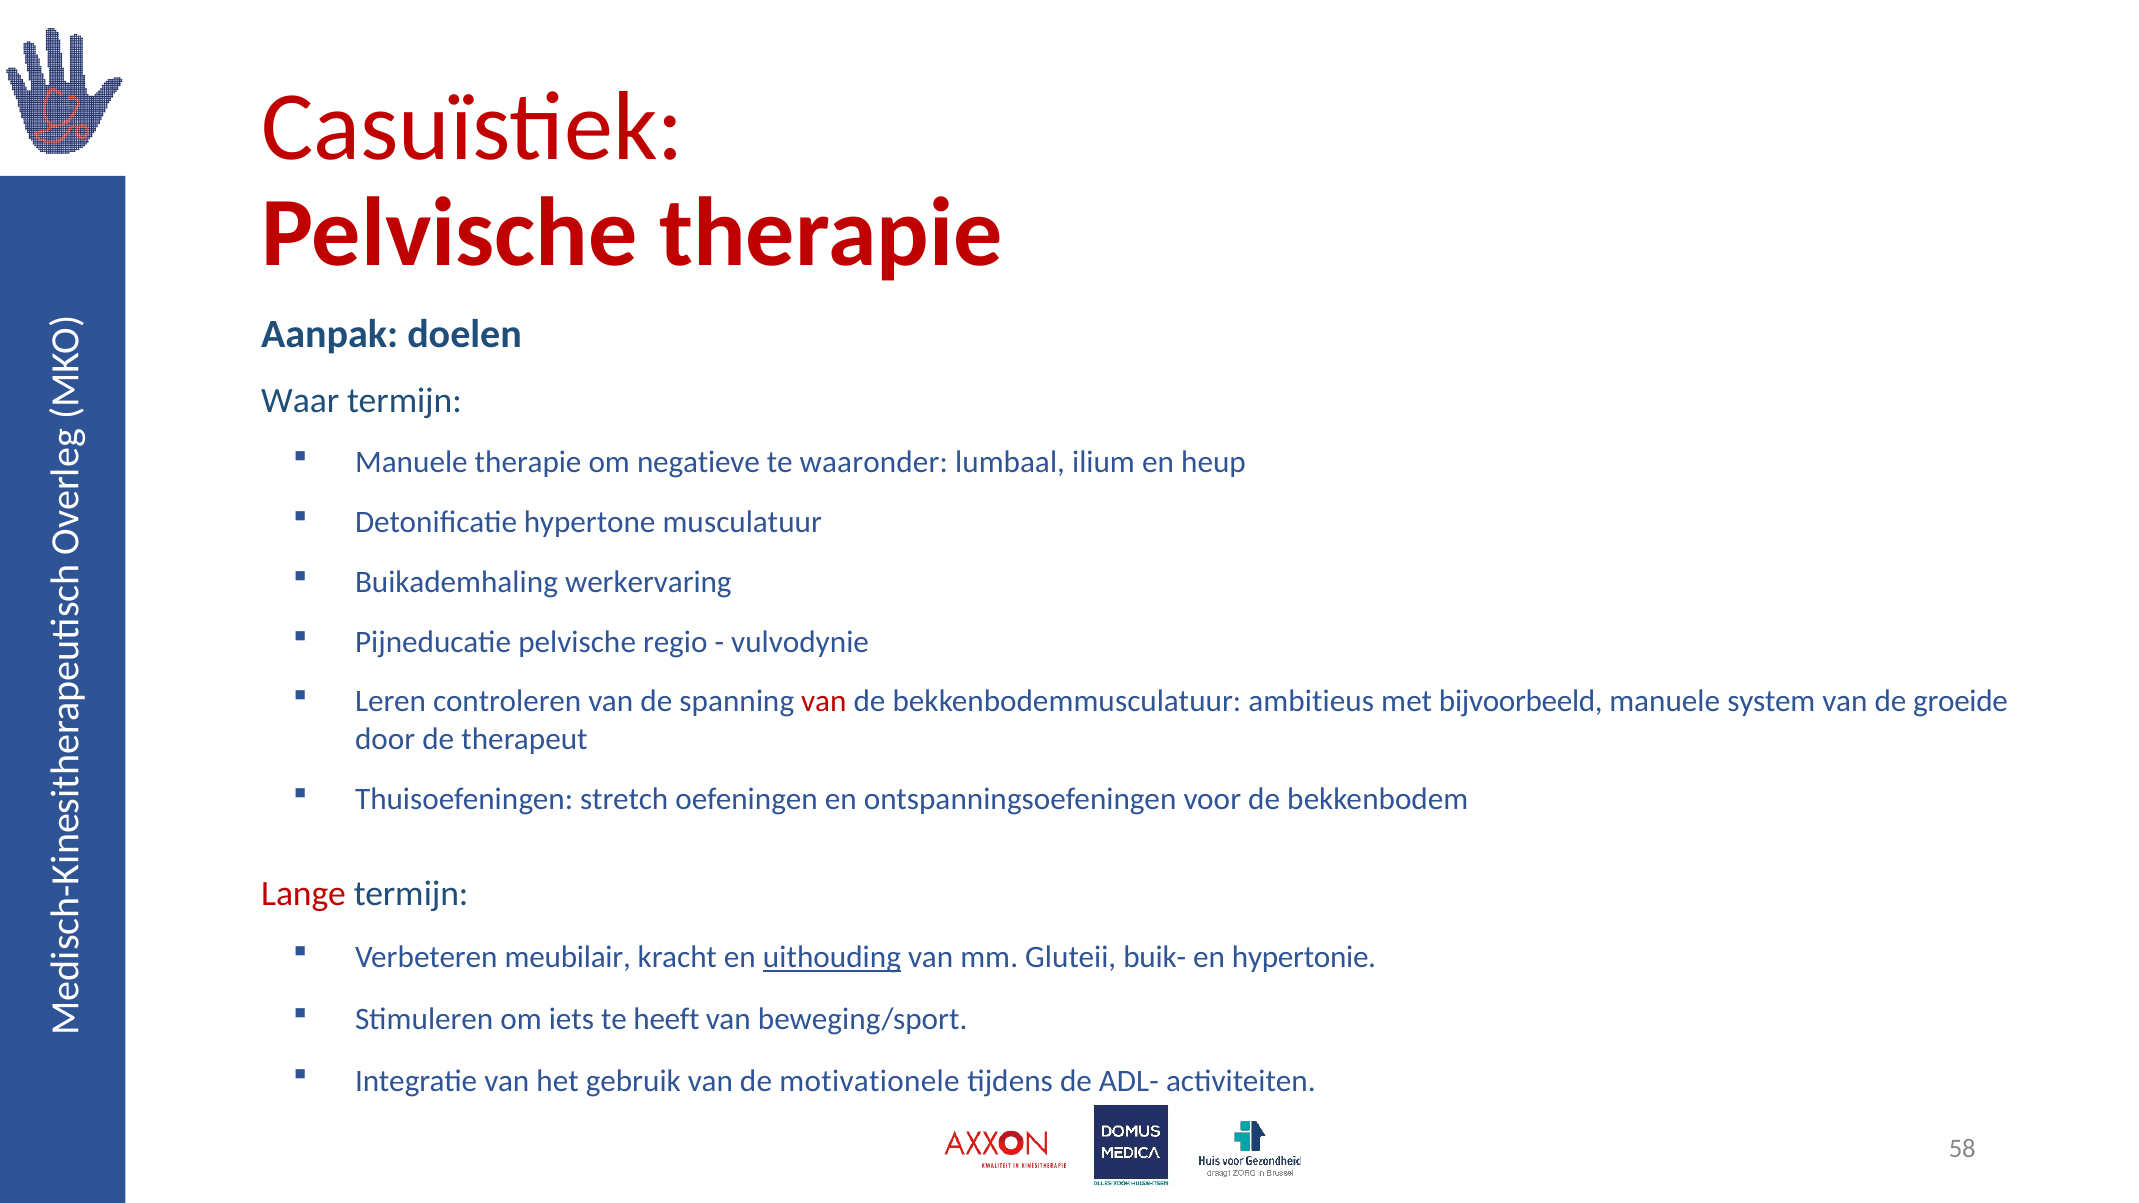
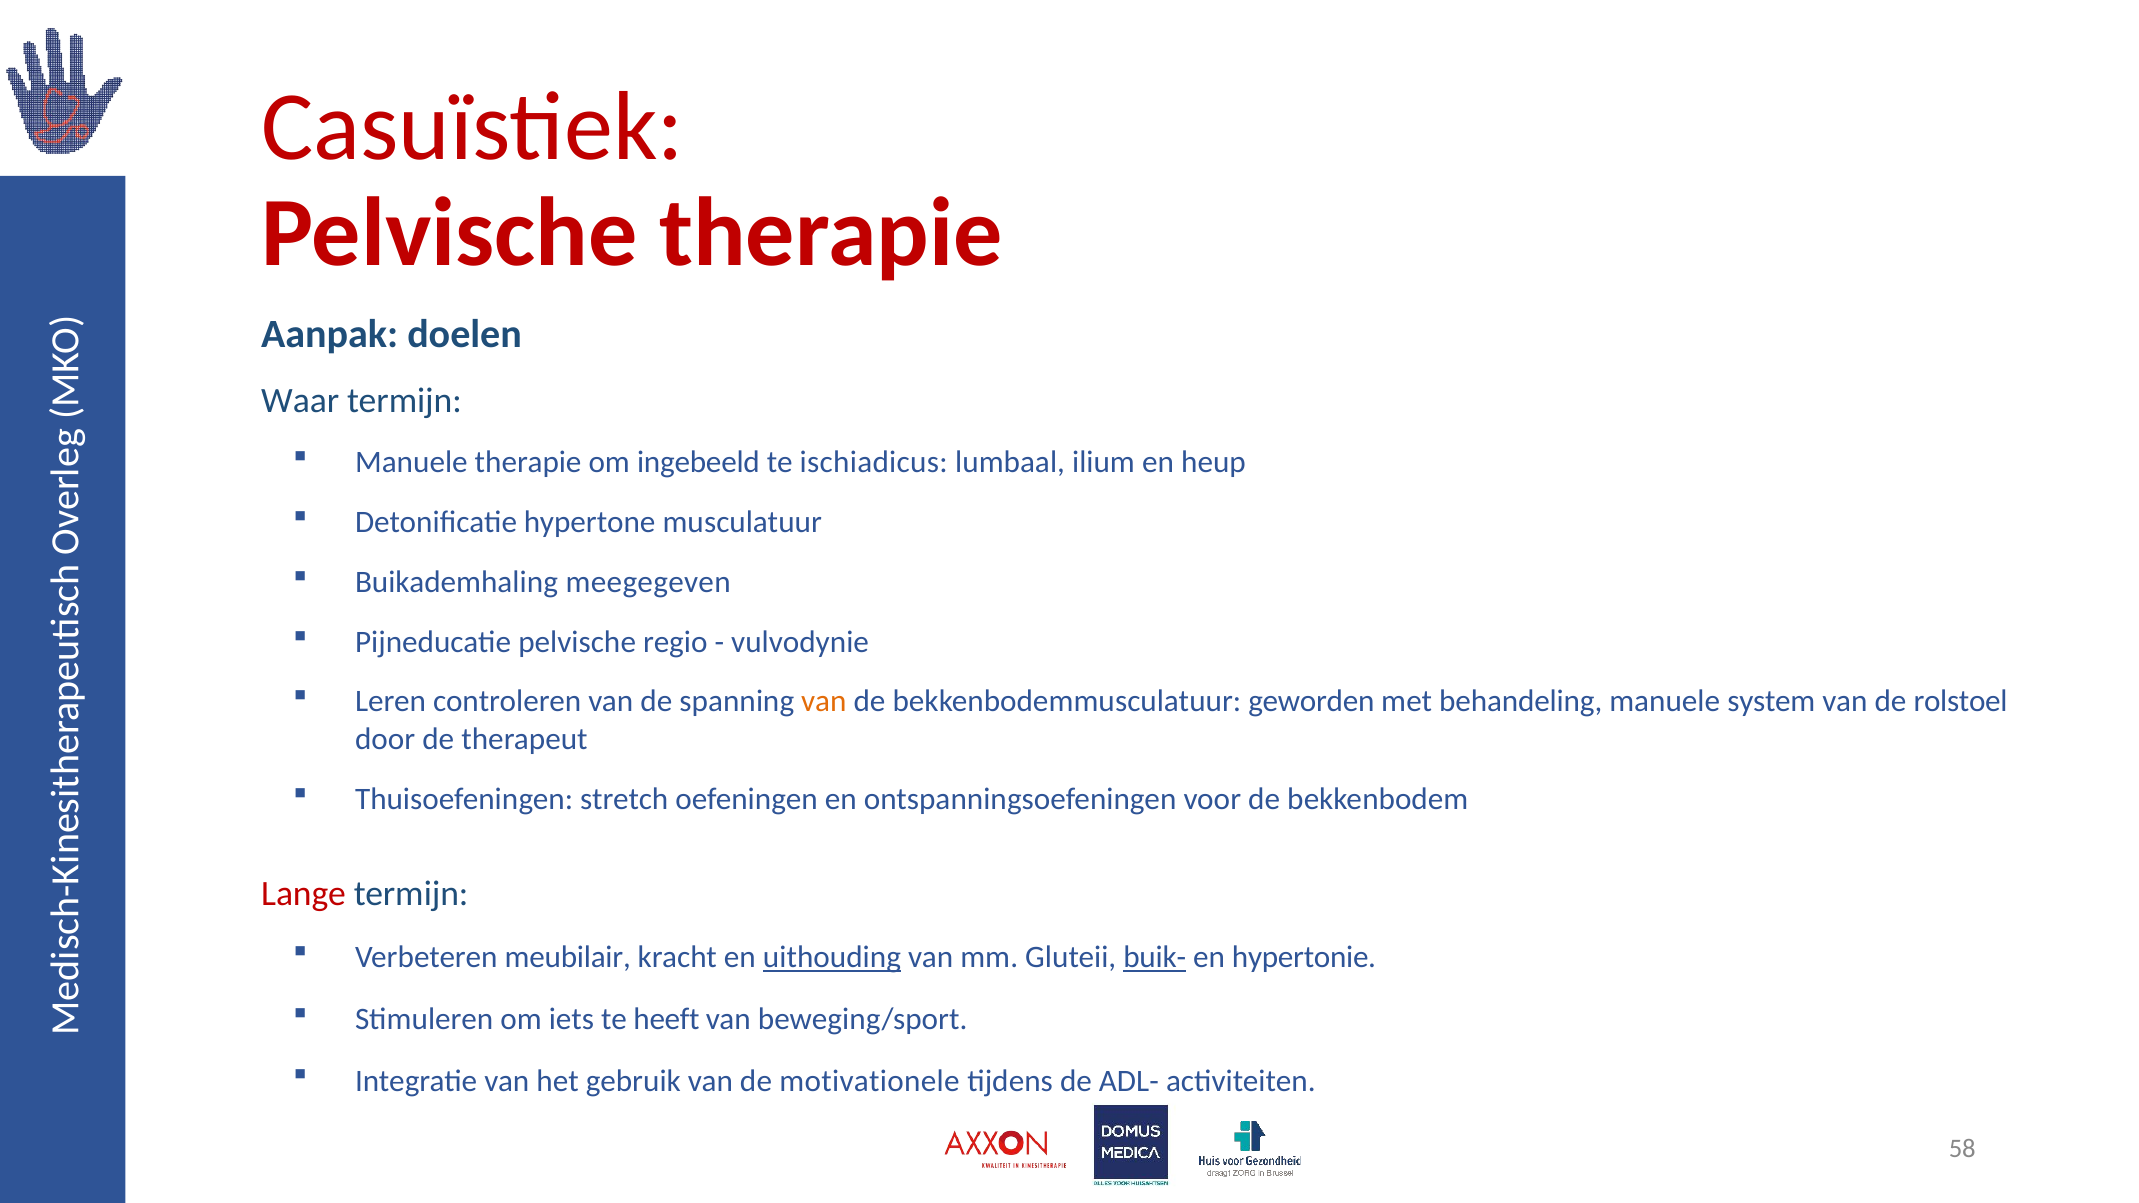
negatieve: negatieve -> ingebeeld
waaronder: waaronder -> ischiadicus
werkervaring: werkervaring -> meegegeven
van at (824, 702) colour: red -> orange
ambitieus: ambitieus -> geworden
bijvoorbeeld: bijvoorbeeld -> behandeling
groeide: groeide -> rolstoel
buik- underline: none -> present
